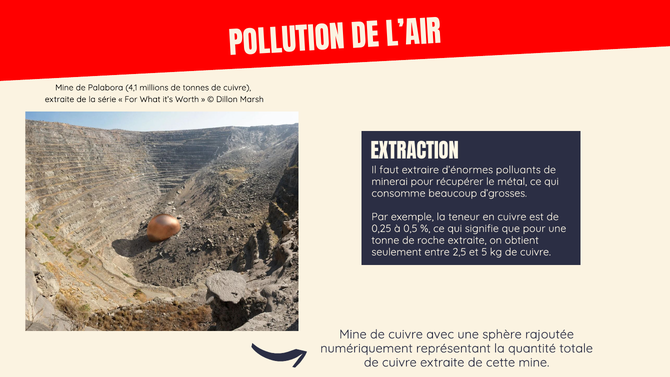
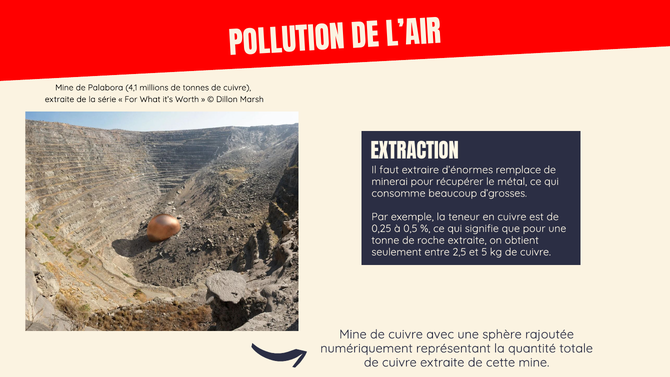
polluants: polluants -> remplace
